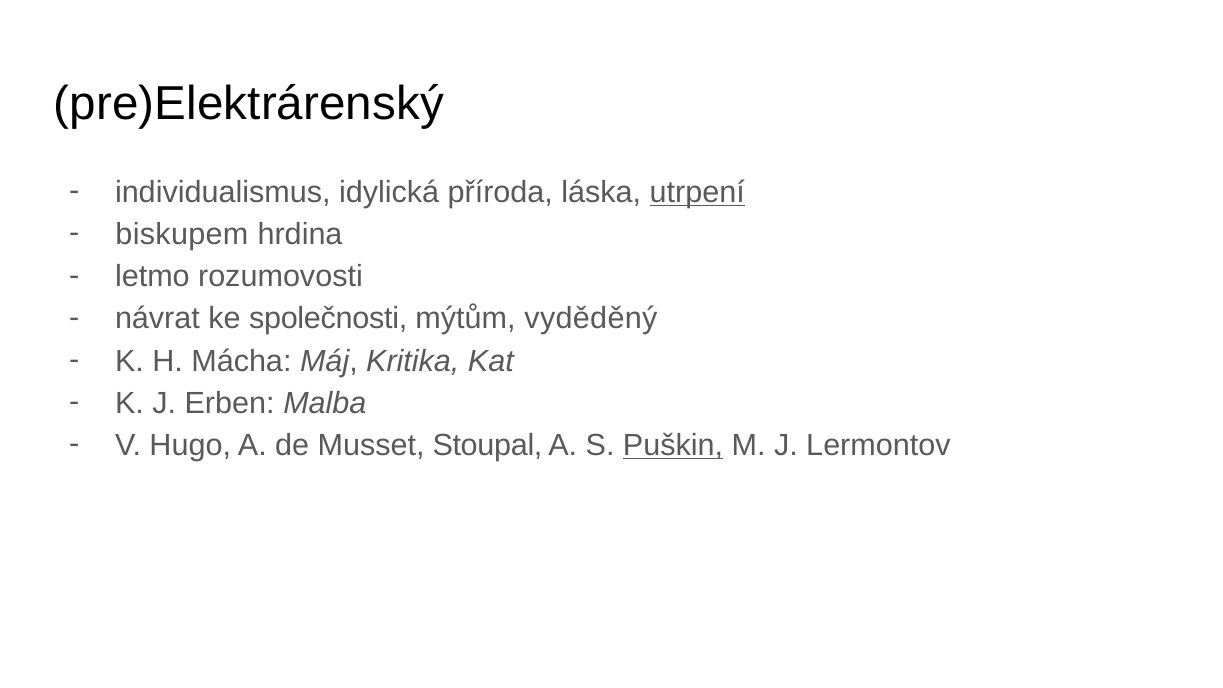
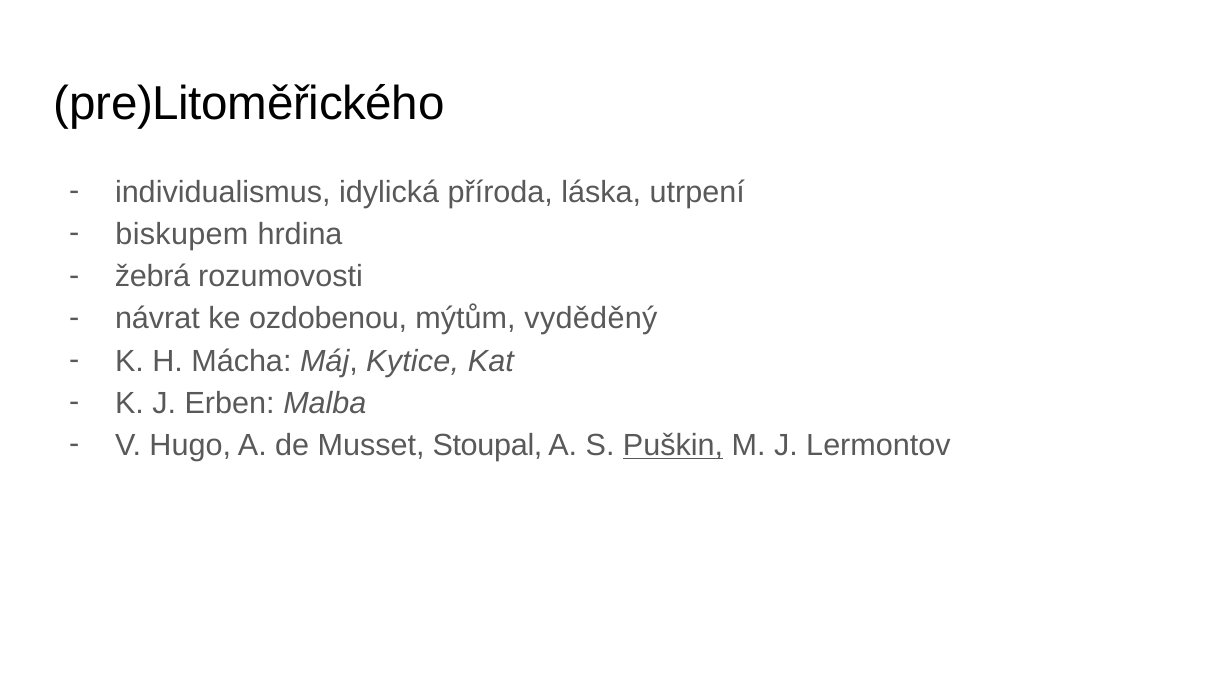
pre)Elektrárenský: pre)Elektrárenský -> pre)Litoměřického
utrpení underline: present -> none
letmo: letmo -> žebrá
společnosti: společnosti -> ozdobenou
Kritika: Kritika -> Kytice
